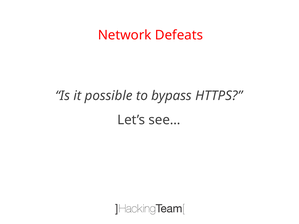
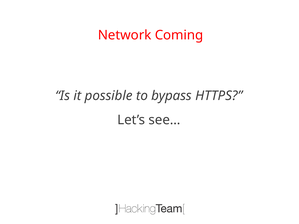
Defeats: Defeats -> Coming
